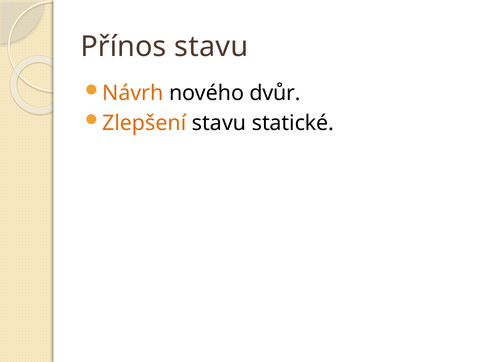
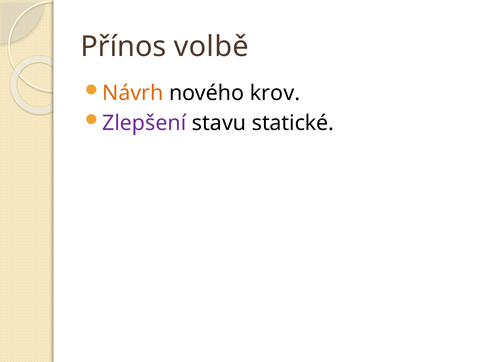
Přínos stavu: stavu -> volbě
dvůr: dvůr -> krov
Zlepšení colour: orange -> purple
